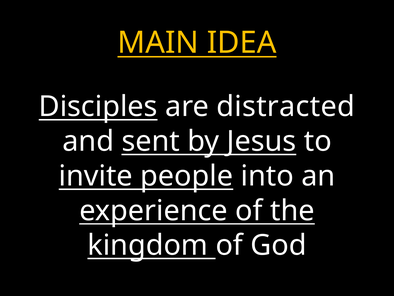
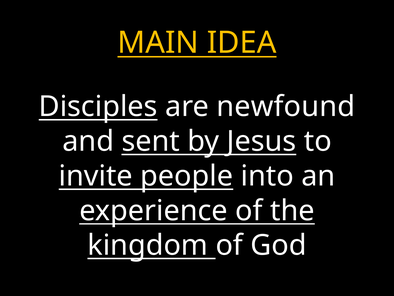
distracted: distracted -> newfound
